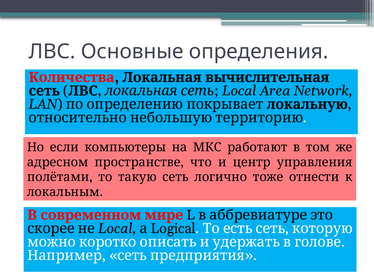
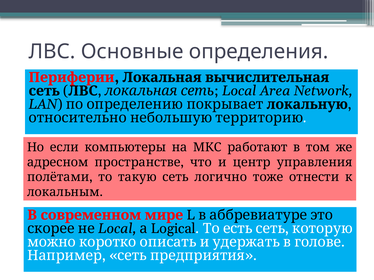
Количества: Количества -> Периферии
